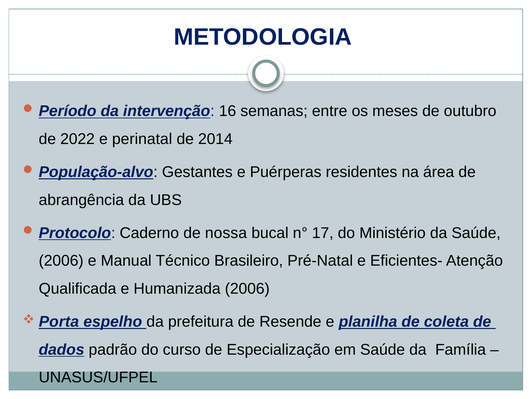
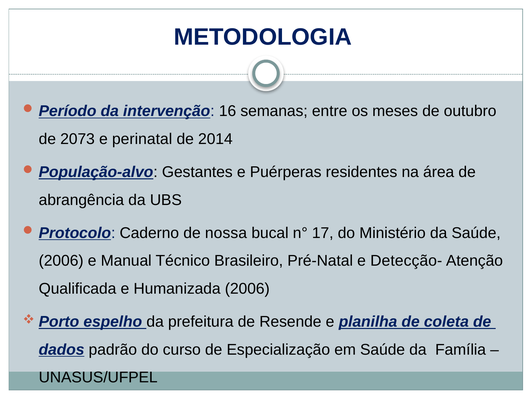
2022: 2022 -> 2073
Eficientes-: Eficientes- -> Detecção-
Porta: Porta -> Porto
